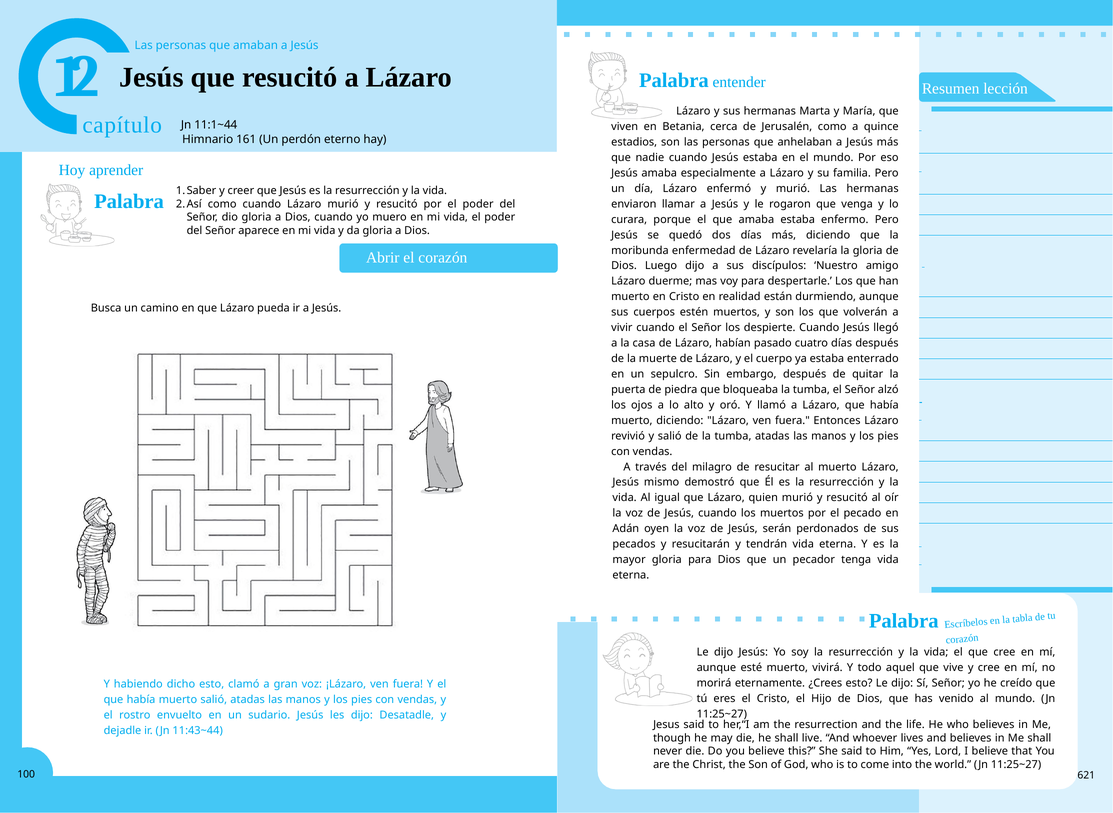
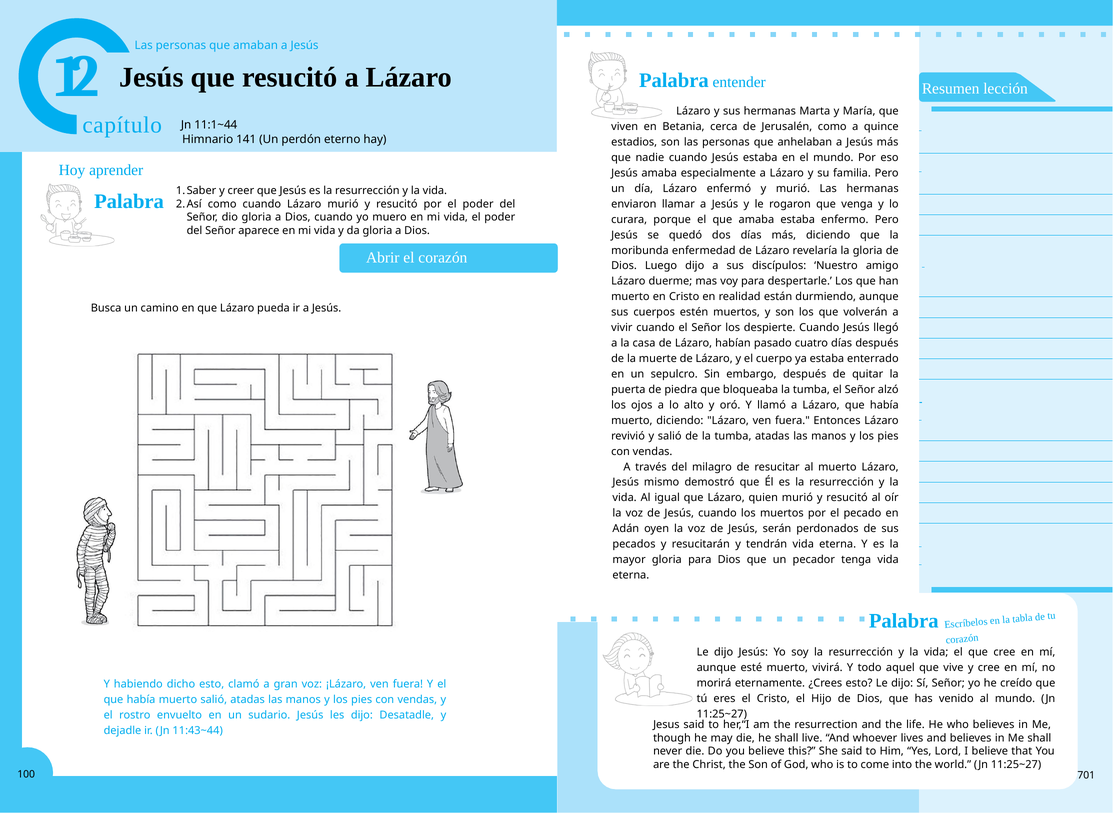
161: 161 -> 141
621: 621 -> 701
